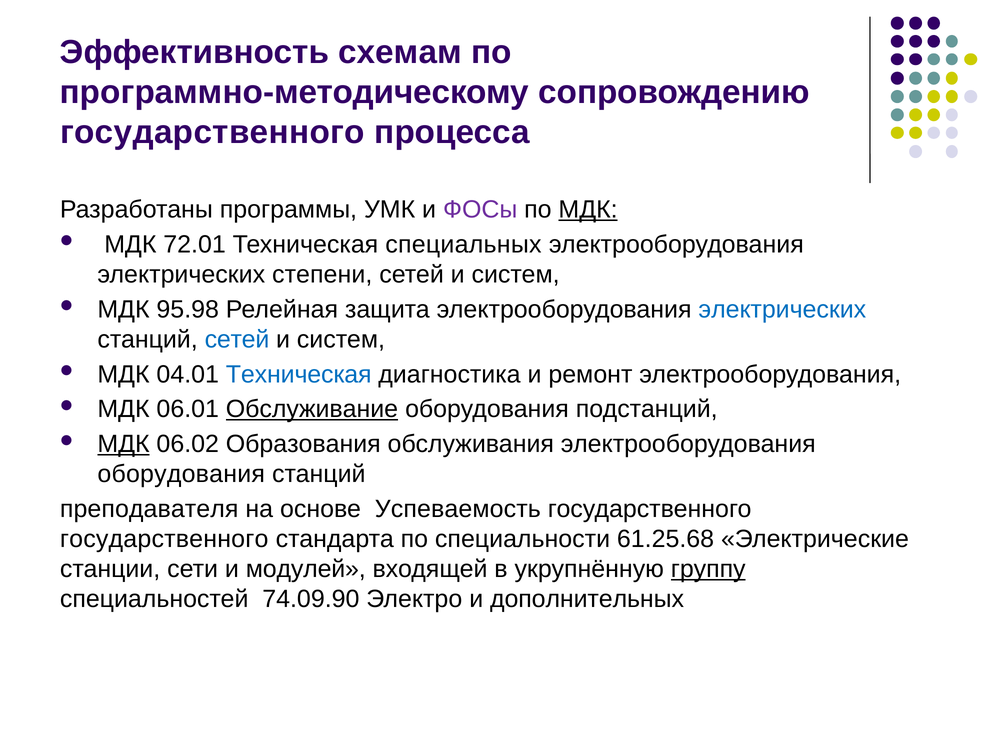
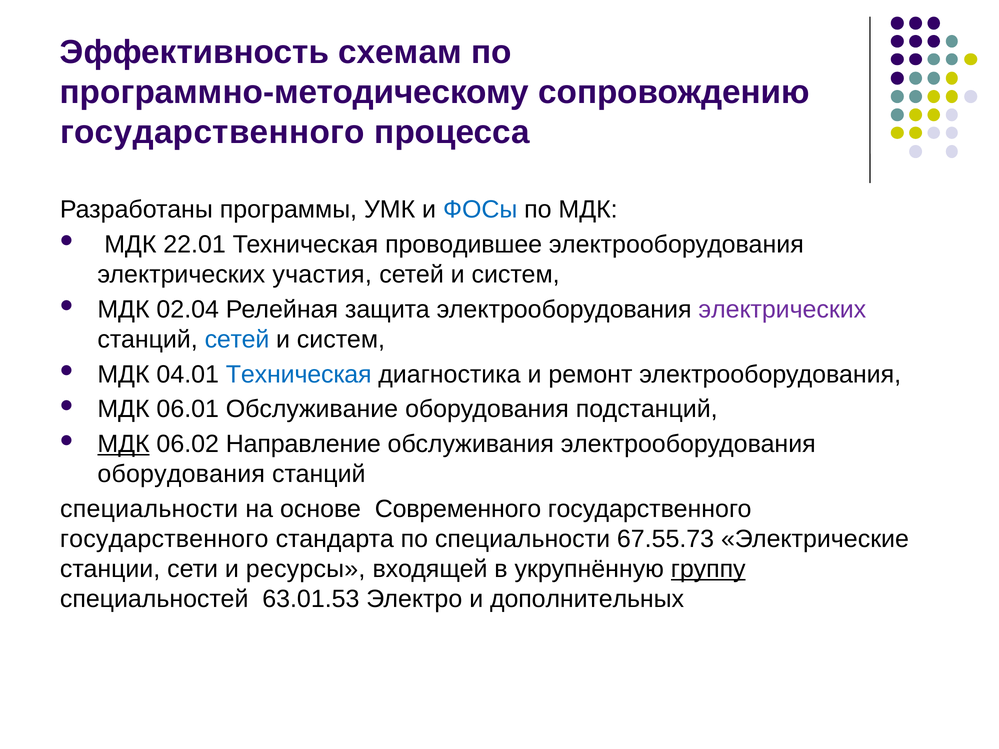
ФОСы colour: purple -> blue
МДК at (588, 210) underline: present -> none
72.01: 72.01 -> 22.01
специальных: специальных -> проводившее
степени: степени -> участия
95.98: 95.98 -> 02.04
электрических at (782, 309) colour: blue -> purple
Обслуживание underline: present -> none
Образования: Образования -> Направление
преподавателя at (149, 509): преподавателя -> специальности
Успеваемость: Успеваемость -> Современного
61.25.68: 61.25.68 -> 67.55.73
модулей: модулей -> ресурсы
74.09.90: 74.09.90 -> 63.01.53
